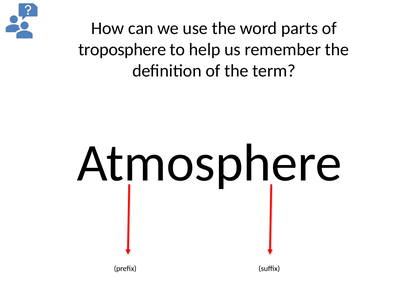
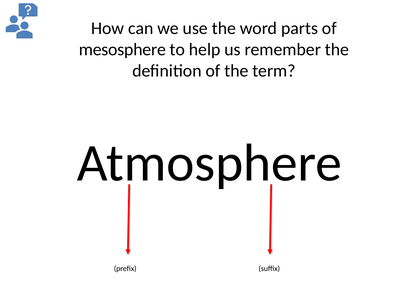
troposphere: troposphere -> mesosphere
